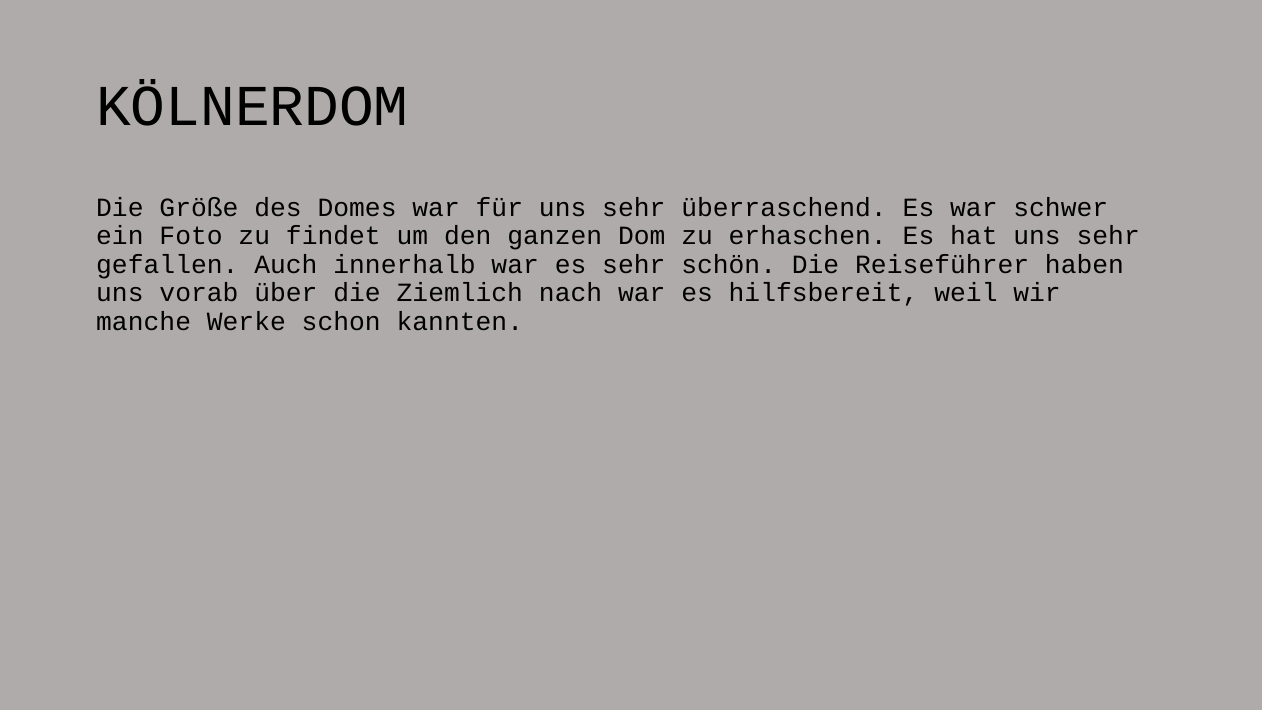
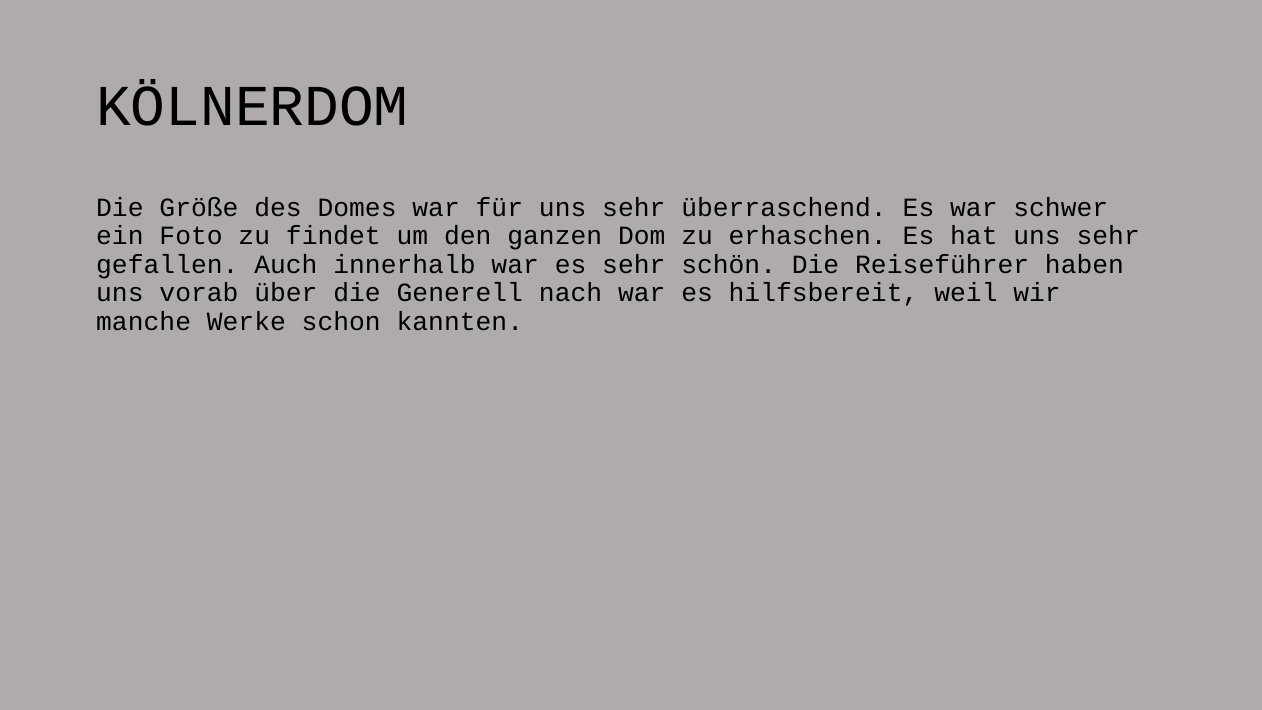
Ziemlich: Ziemlich -> Generell
